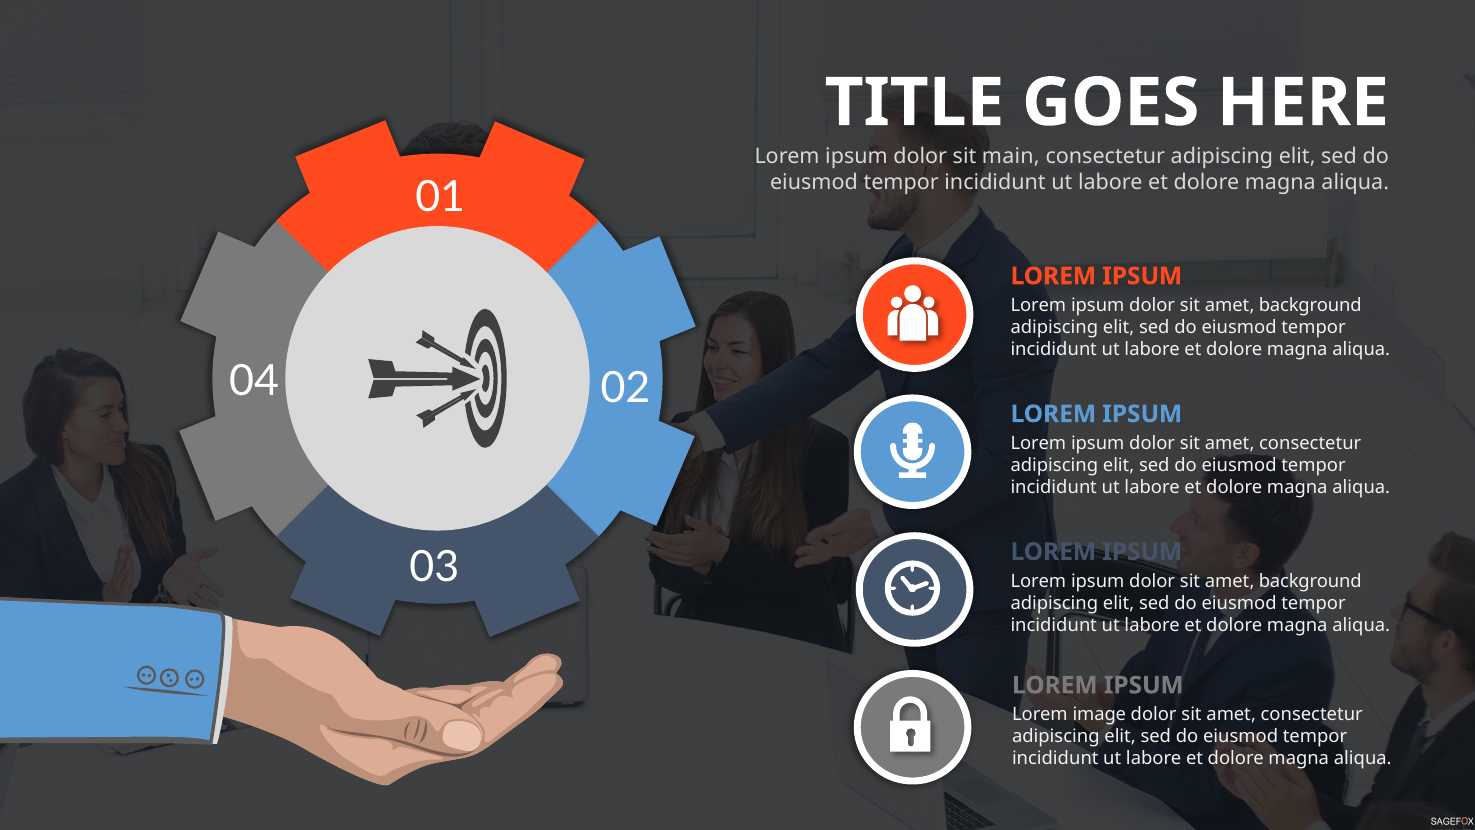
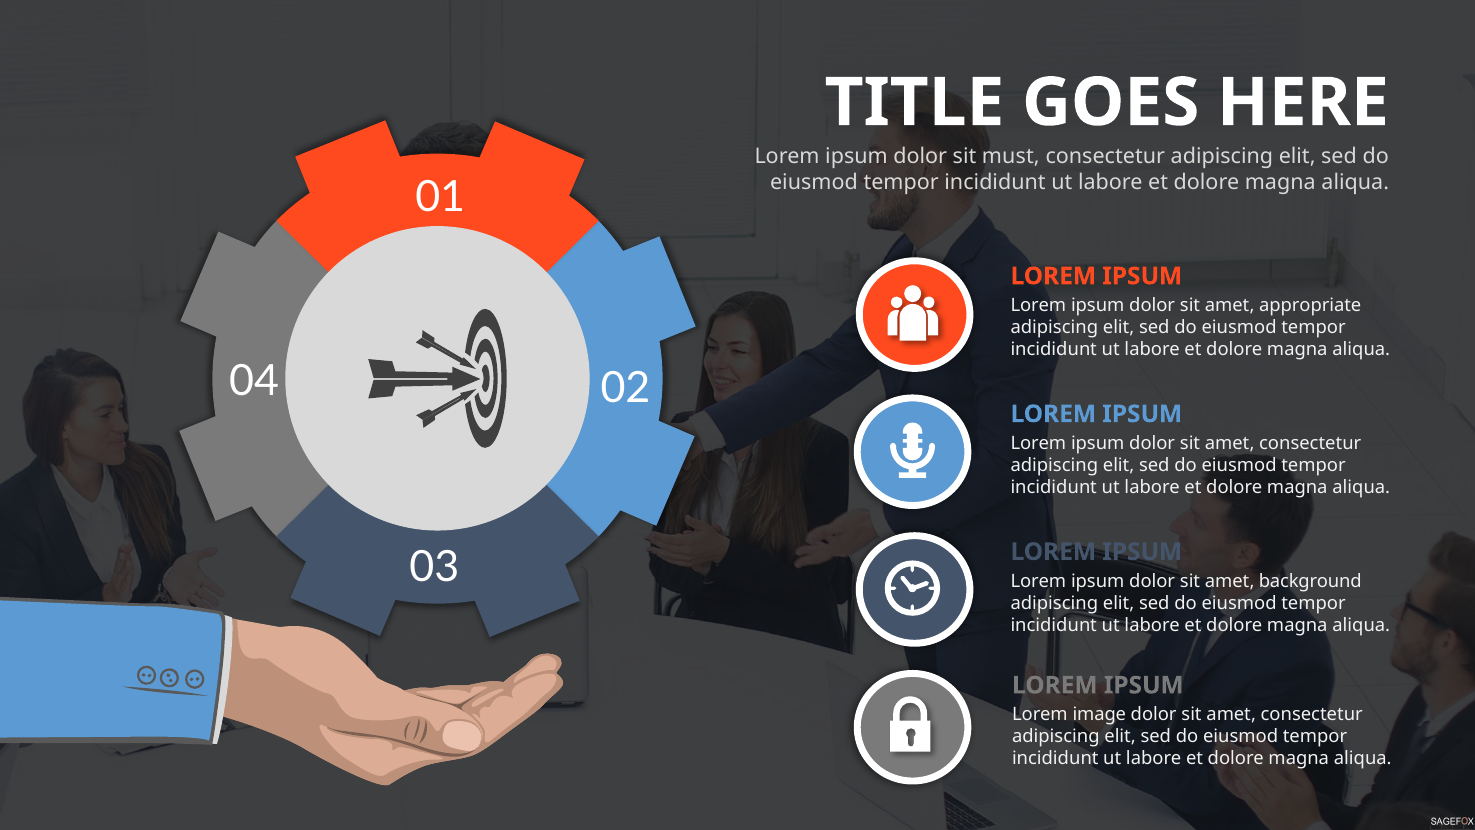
main: main -> must
background at (1310, 305): background -> appropriate
